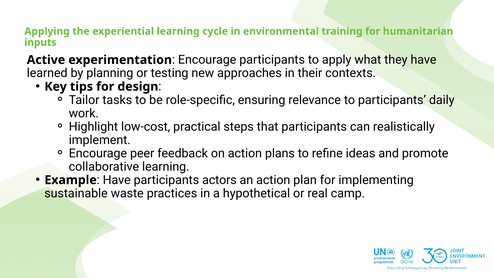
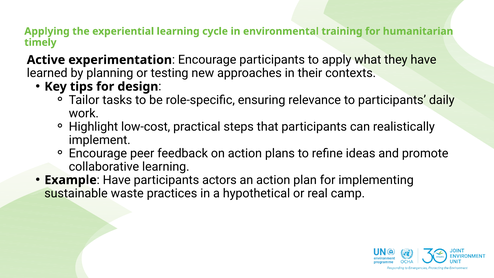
inputs: inputs -> timely
